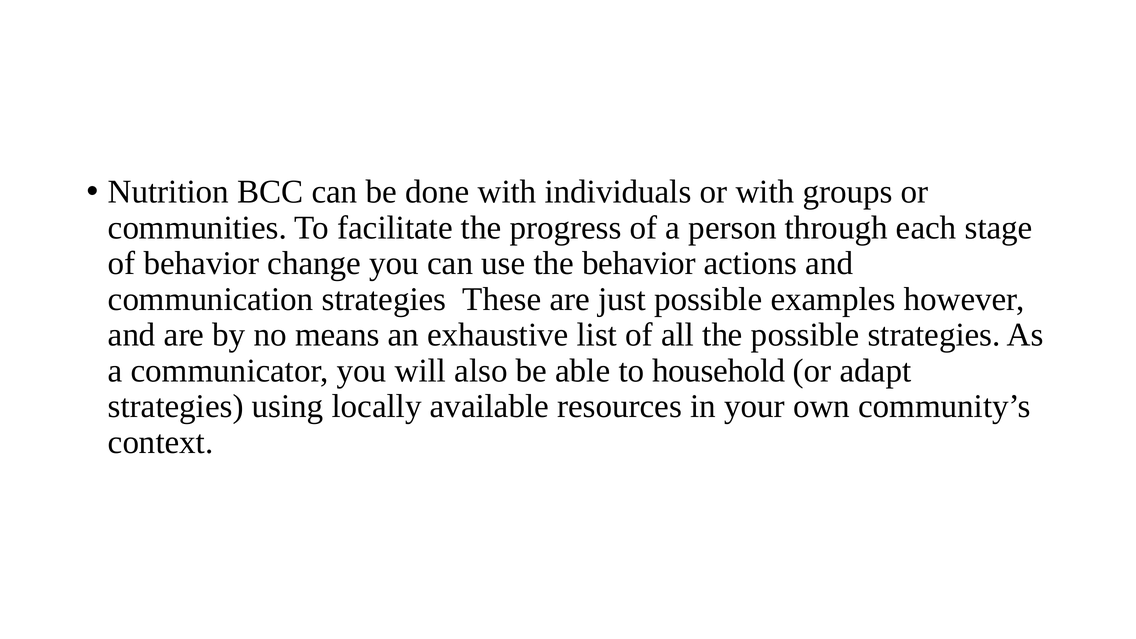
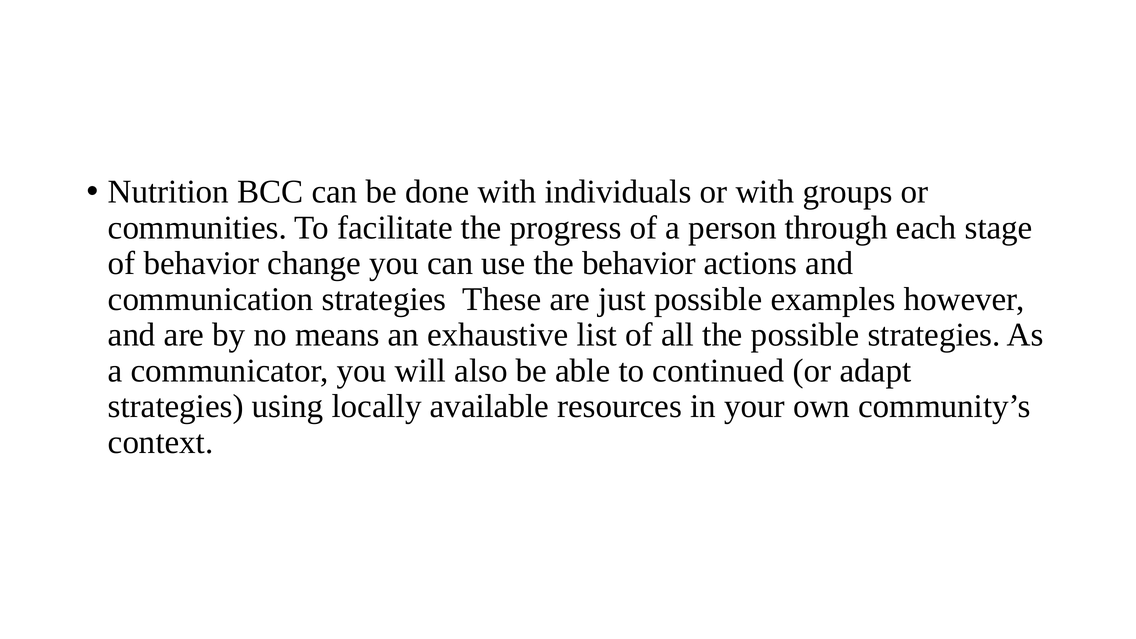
household: household -> continued
